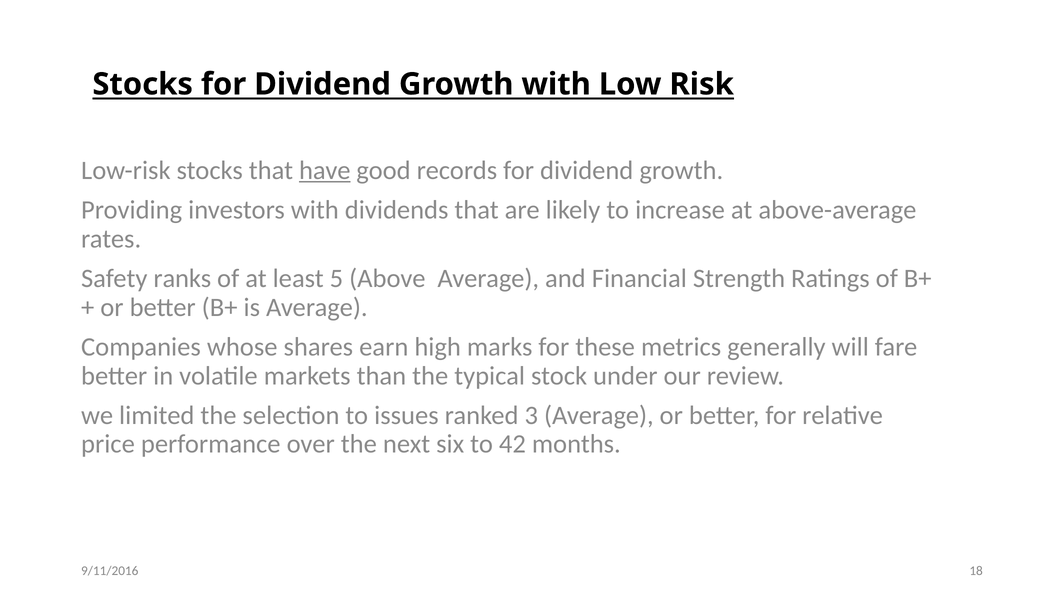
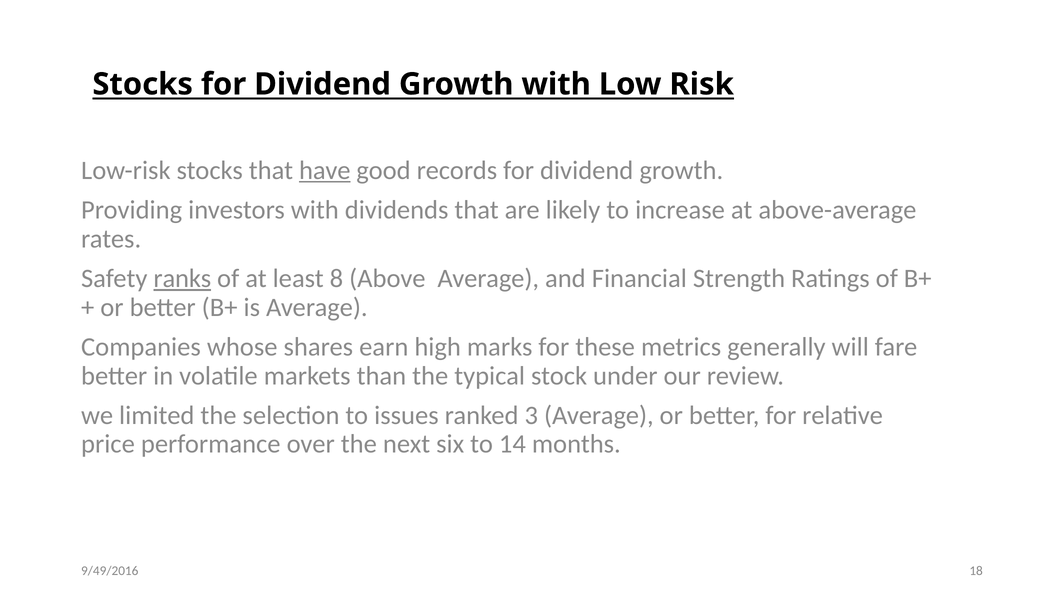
ranks underline: none -> present
5: 5 -> 8
42: 42 -> 14
9/11/2016: 9/11/2016 -> 9/49/2016
